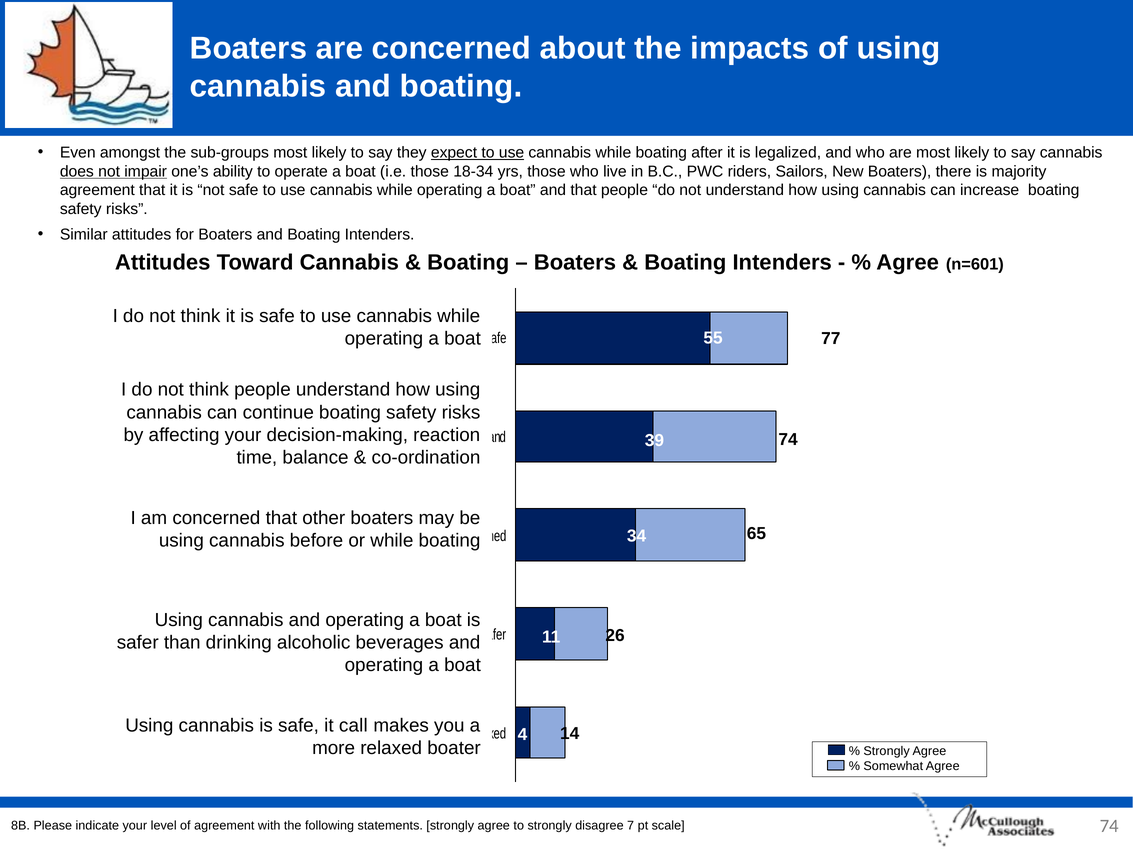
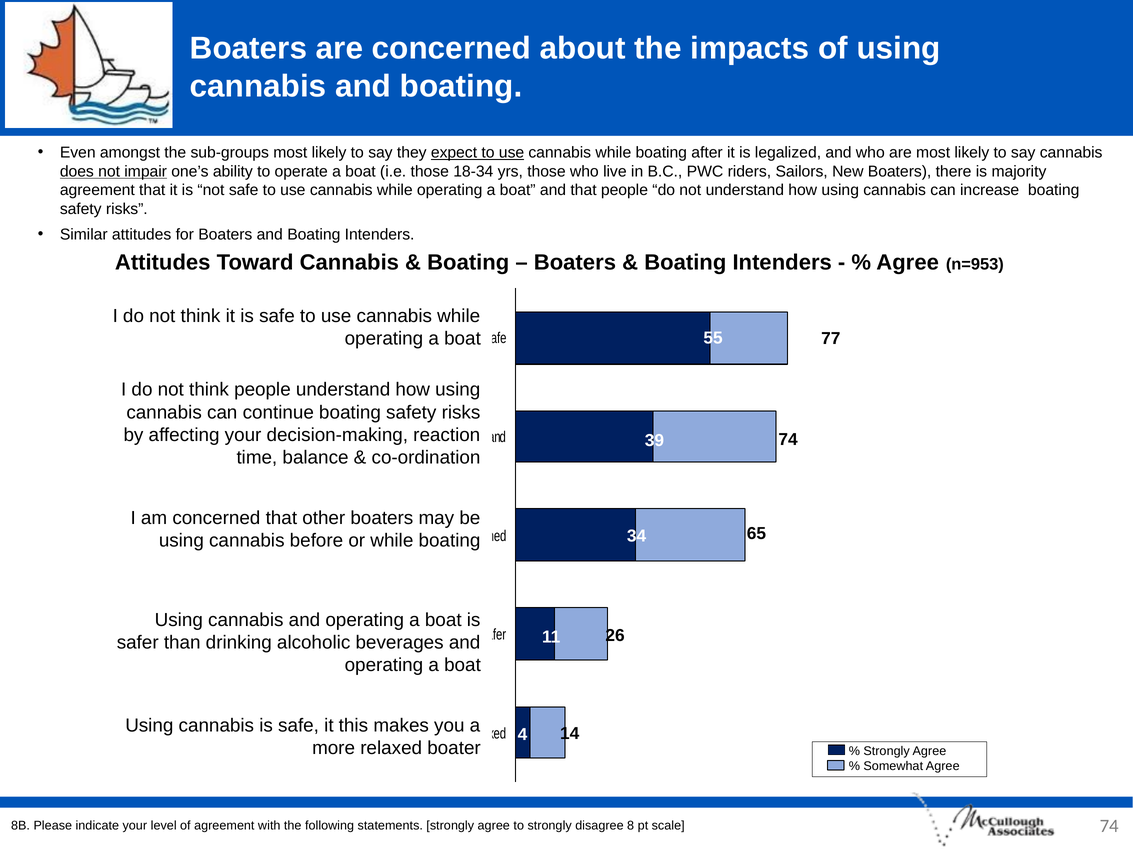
n=601: n=601 -> n=953
call: call -> this
7: 7 -> 8
